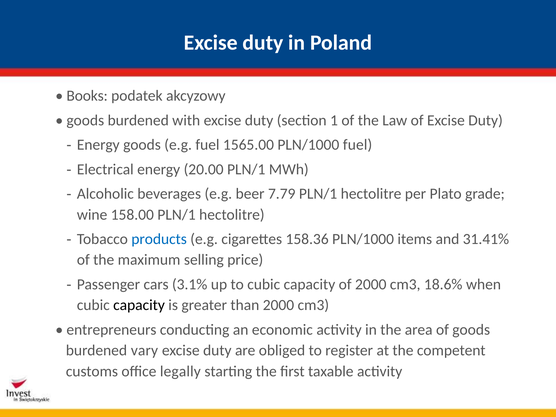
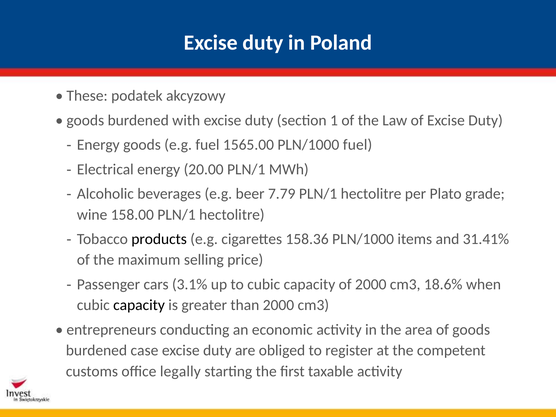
Books: Books -> These
products colour: blue -> black
vary: vary -> case
